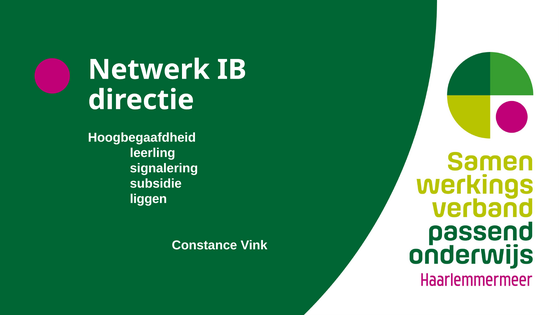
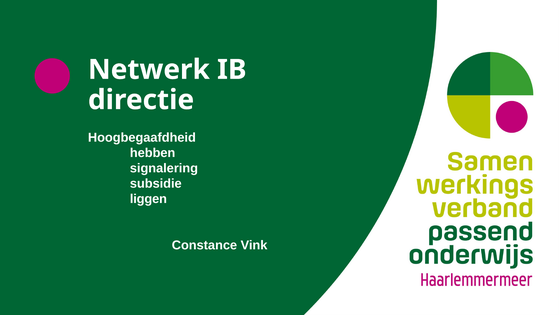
leerling: leerling -> hebben
